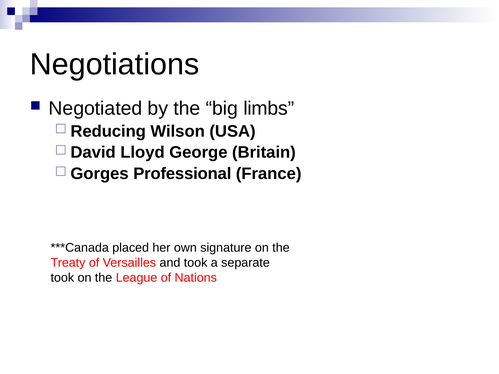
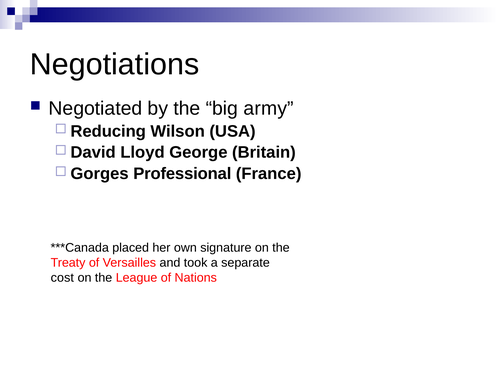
limbs: limbs -> army
took at (62, 278): took -> cost
